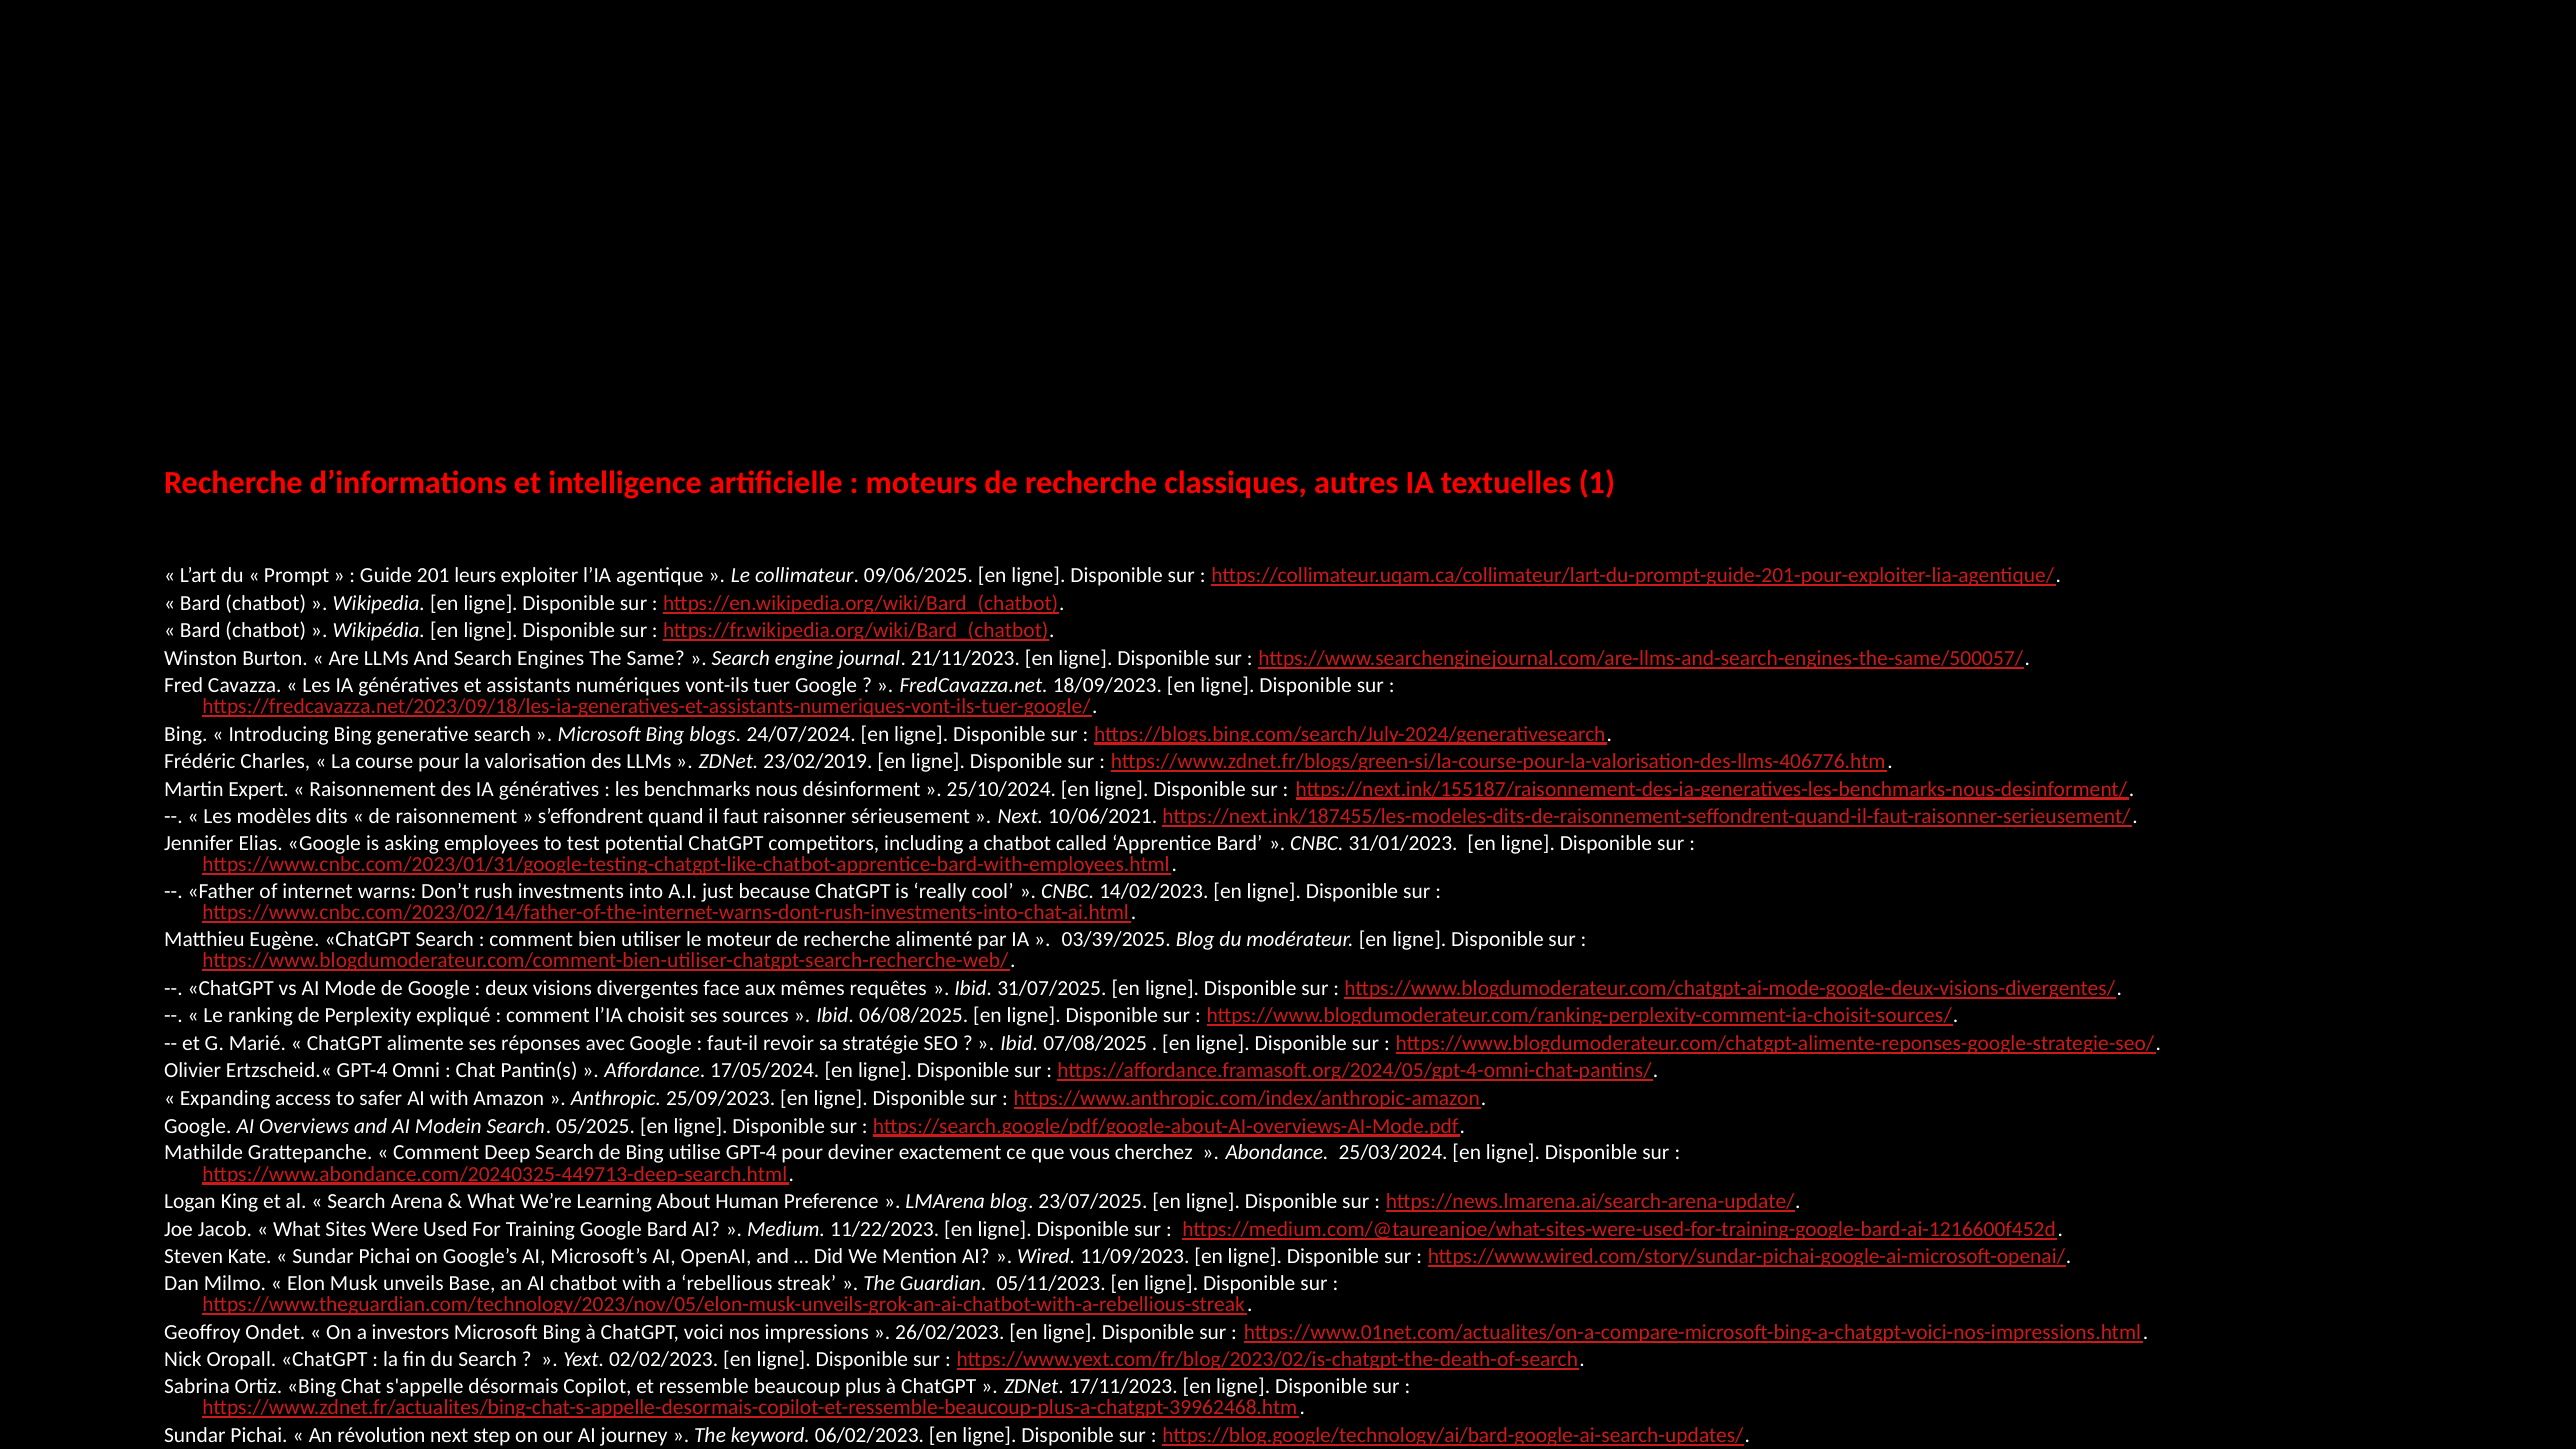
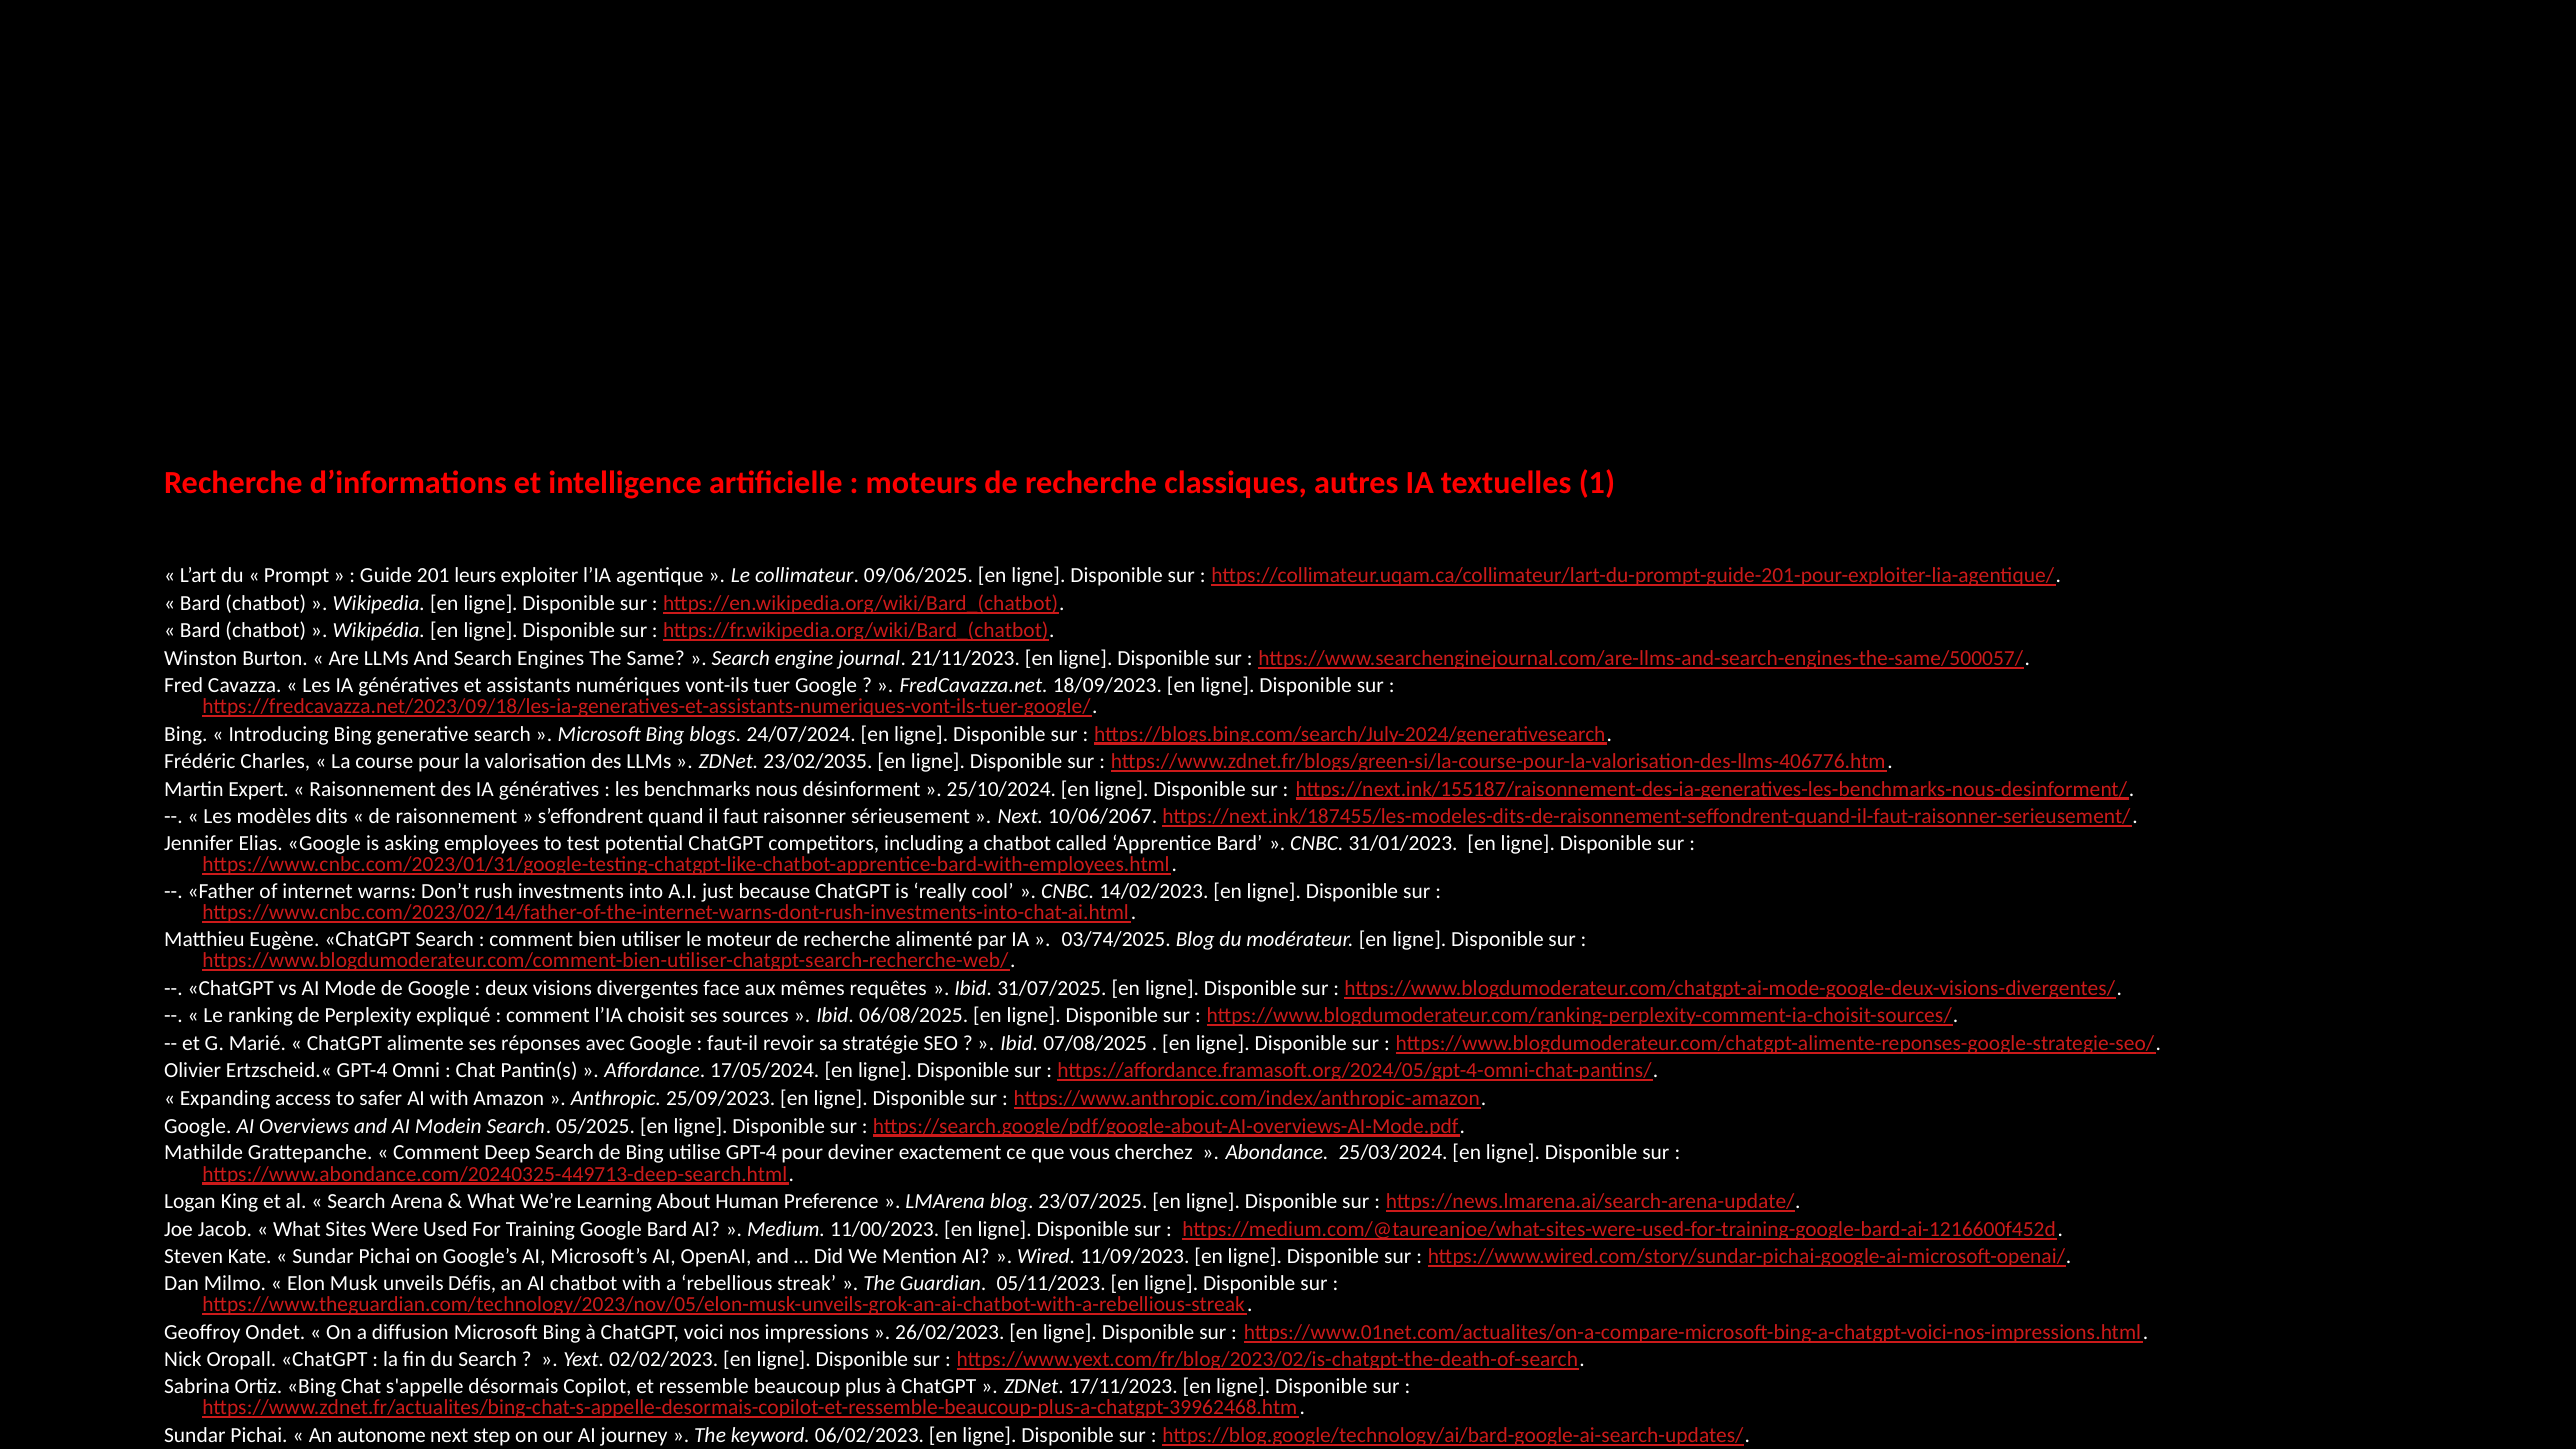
23/02/2019: 23/02/2019 -> 23/02/2035
10/06/2021: 10/06/2021 -> 10/06/2067
03/39/2025: 03/39/2025 -> 03/74/2025
11/22/2023: 11/22/2023 -> 11/00/2023
Base: Base -> Défis
investors: investors -> diffusion
révolution: révolution -> autonome
